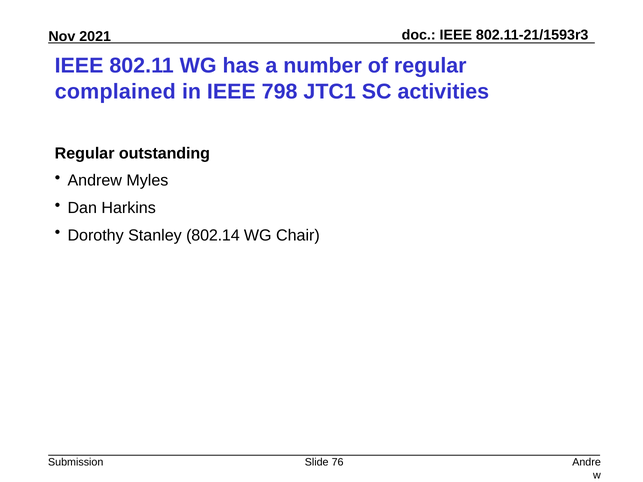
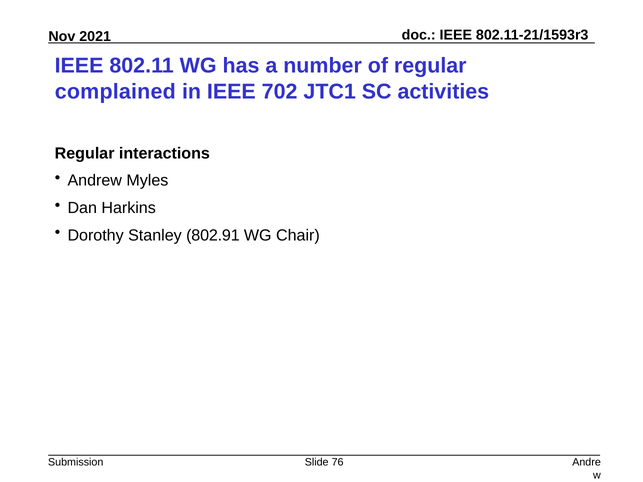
798: 798 -> 702
outstanding: outstanding -> interactions
802.14: 802.14 -> 802.91
